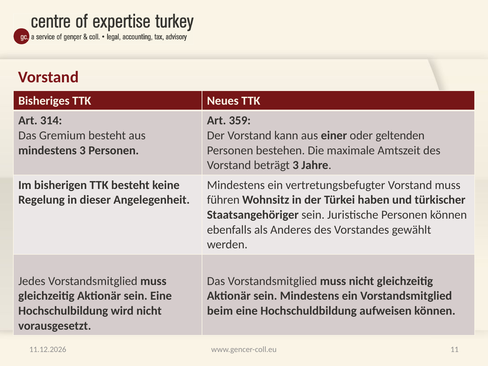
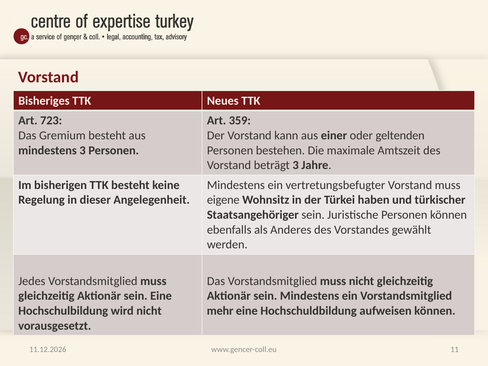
314: 314 -> 723
führen: führen -> eigene
beim: beim -> mehr
